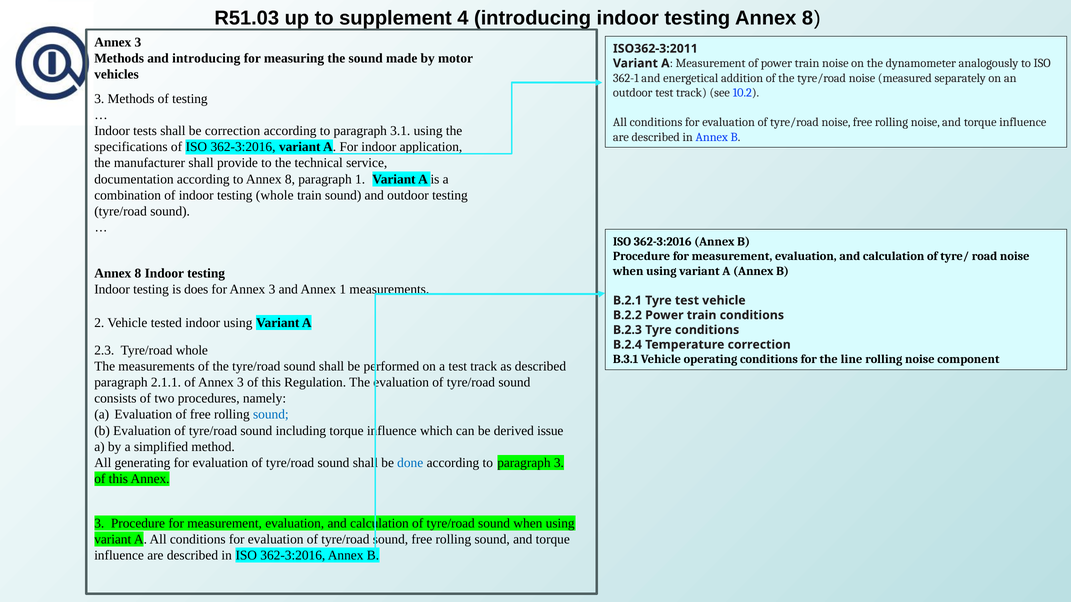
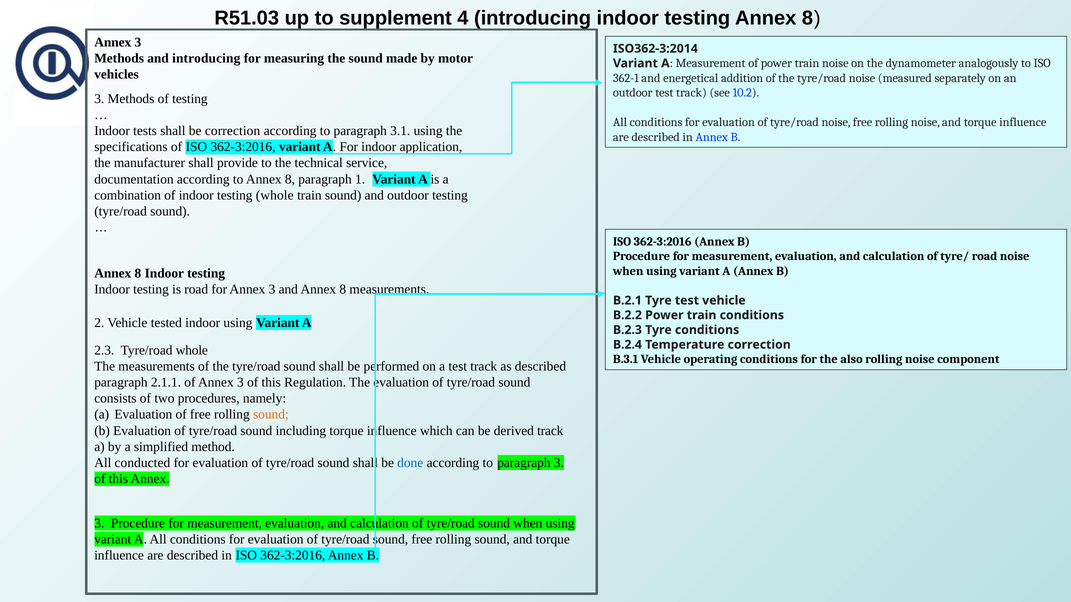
ISO362-3:2011: ISO362-3:2011 -> ISO362-3:2014
is does: does -> road
and Annex 1: 1 -> 8
line: line -> also
sound at (271, 415) colour: blue -> orange
derived issue: issue -> track
generating: generating -> conducted
